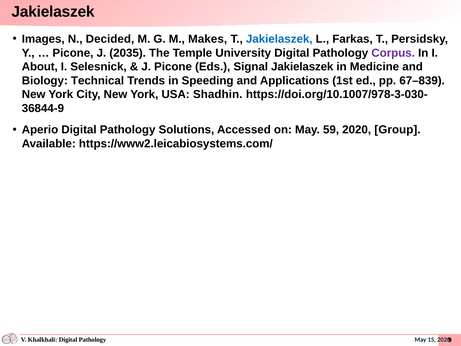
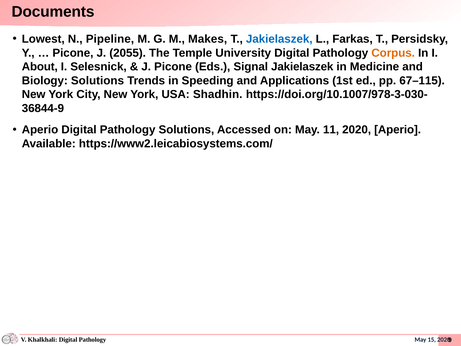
Jakielaszek at (53, 12): Jakielaszek -> Documents
Images: Images -> Lowest
Decided: Decided -> Pipeline
2035: 2035 -> 2055
Corpus colour: purple -> orange
Biology Technical: Technical -> Solutions
67–839: 67–839 -> 67–115
59: 59 -> 11
2020 Group: Group -> Aperio
